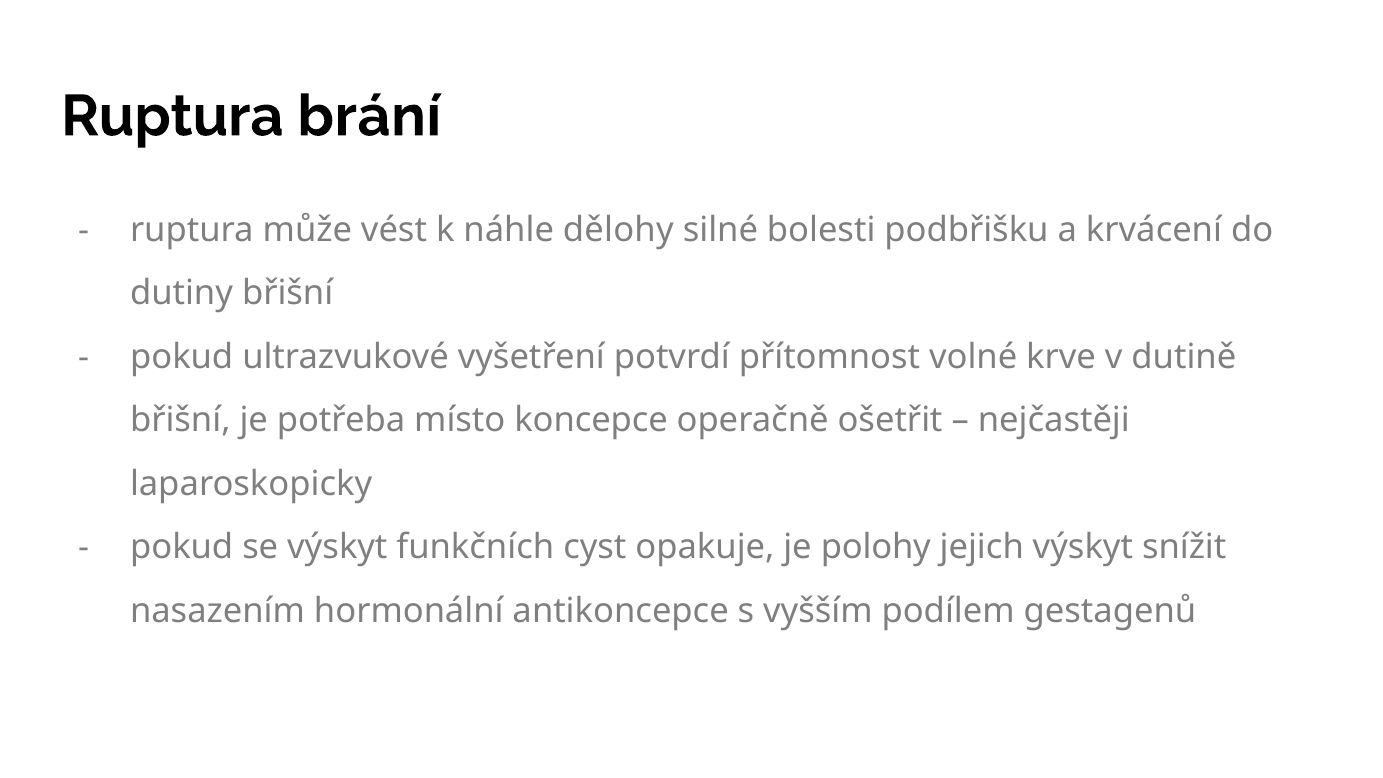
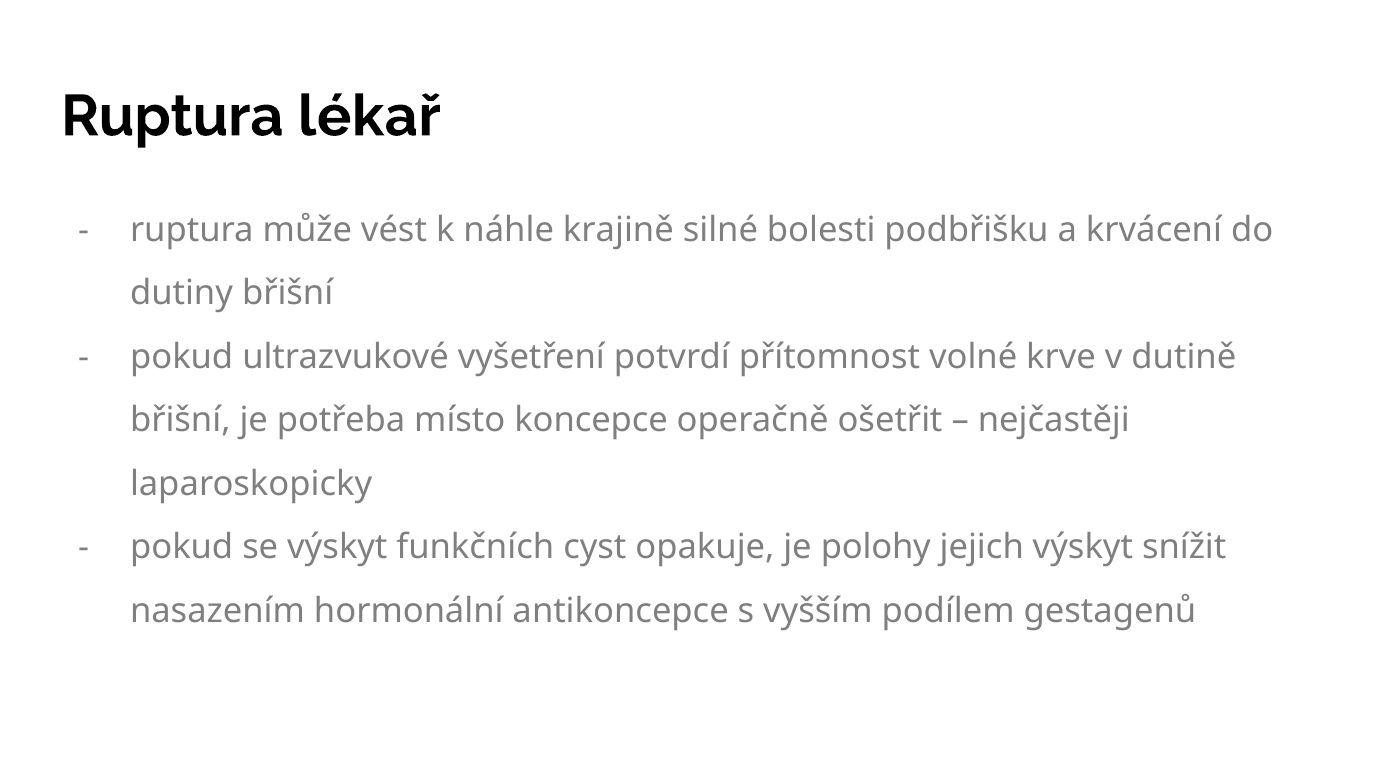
brání: brání -> lékař
dělohy: dělohy -> krajině
